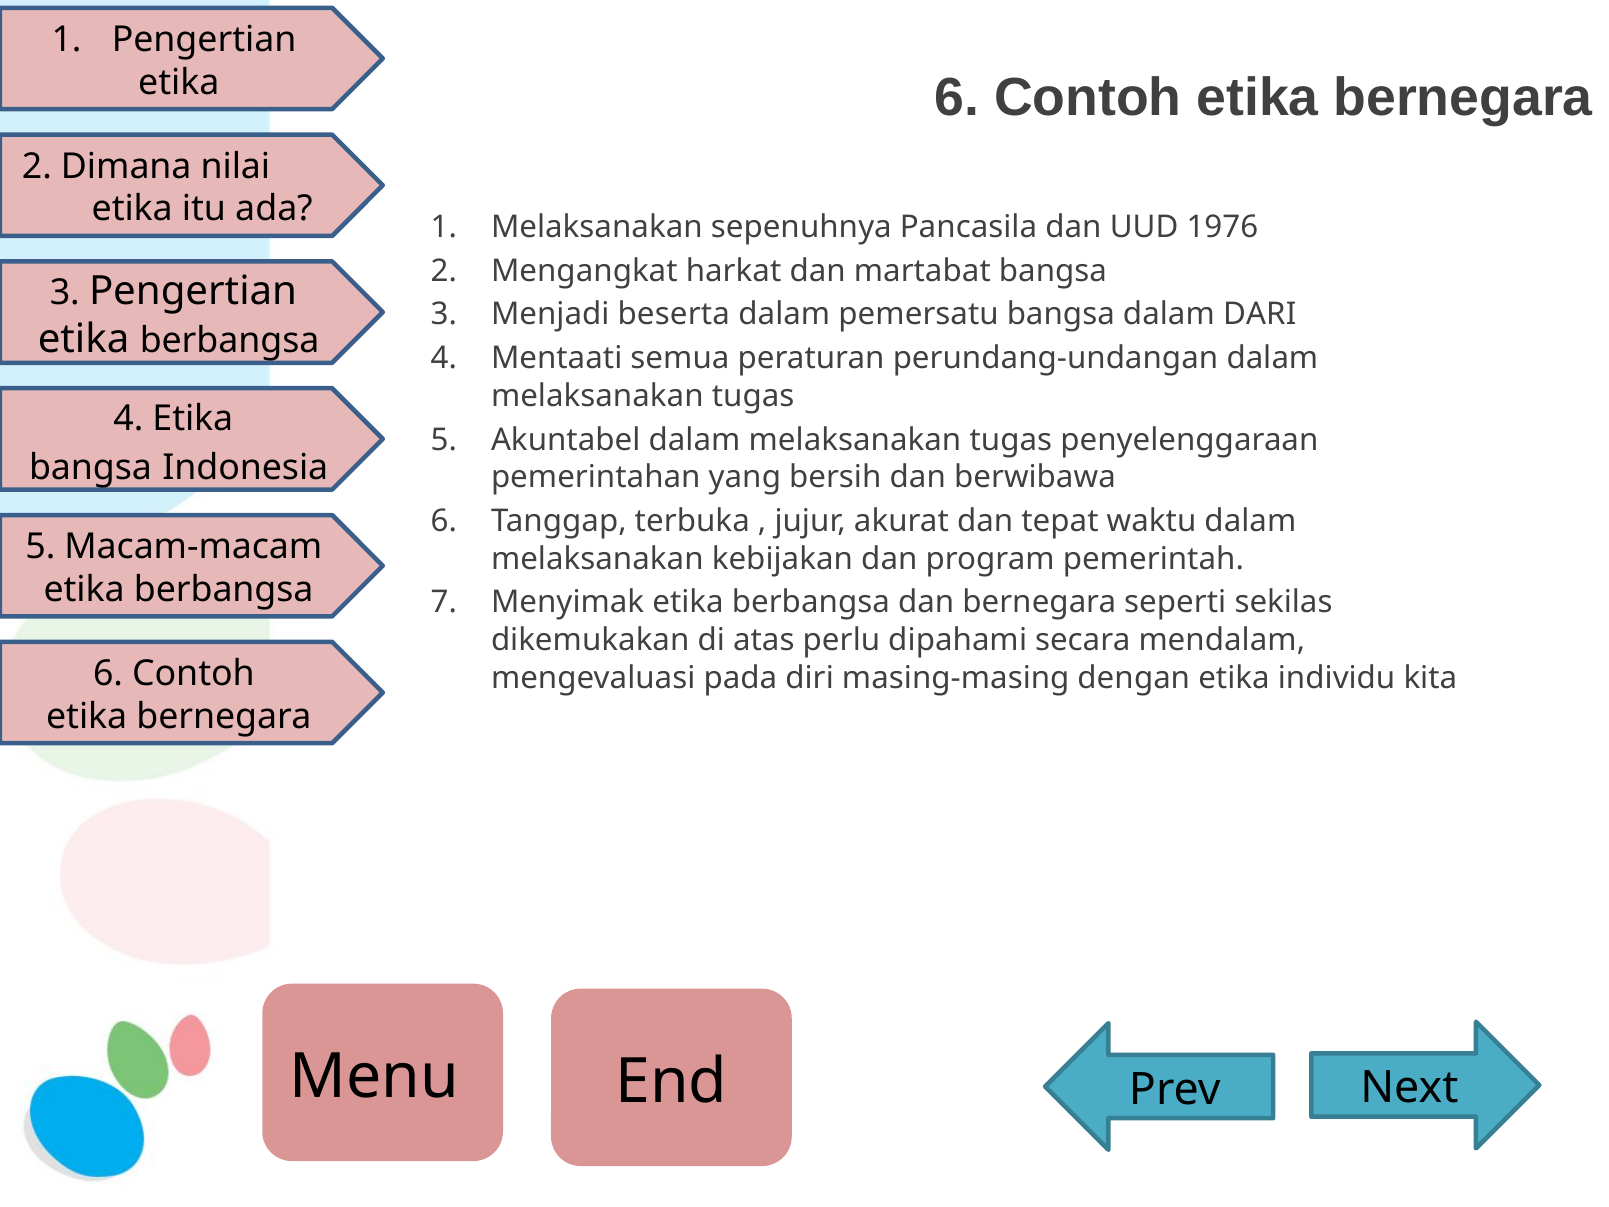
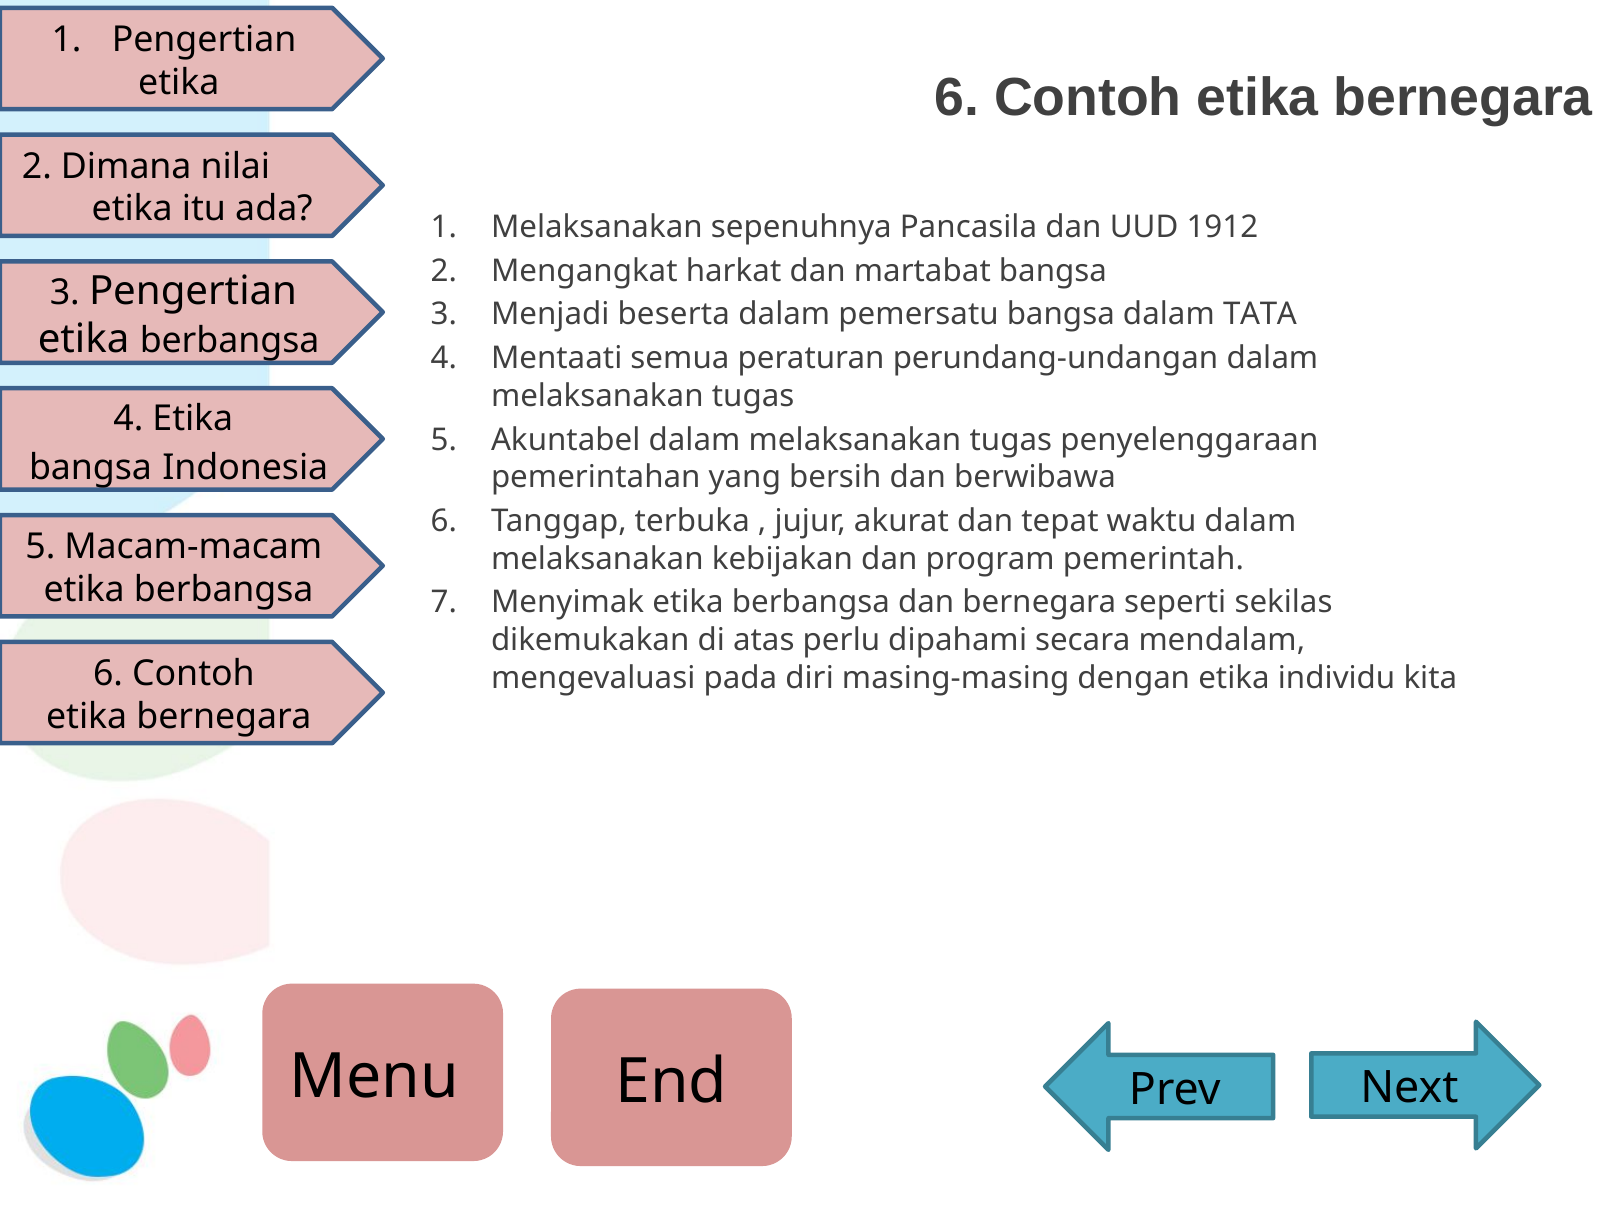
1976: 1976 -> 1912
DARI: DARI -> TATA
